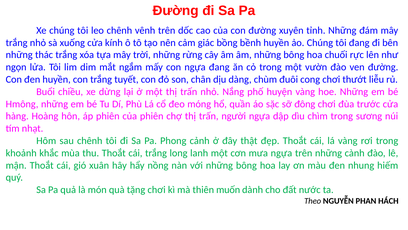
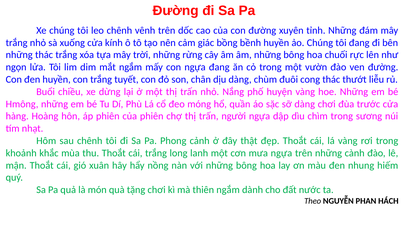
cong chơi: chơi -> thác
sỡ đông: đông -> dàng
thiên muốn: muốn -> ngắm
